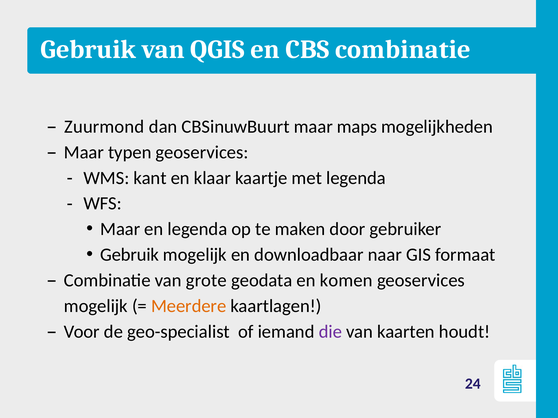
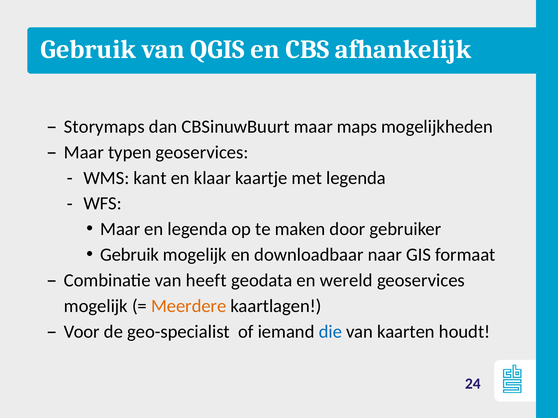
CBS combinatie: combinatie -> afhankelijk
Zuurmond: Zuurmond -> Storymaps
grote: grote -> heeft
komen: komen -> wereld
die colour: purple -> blue
